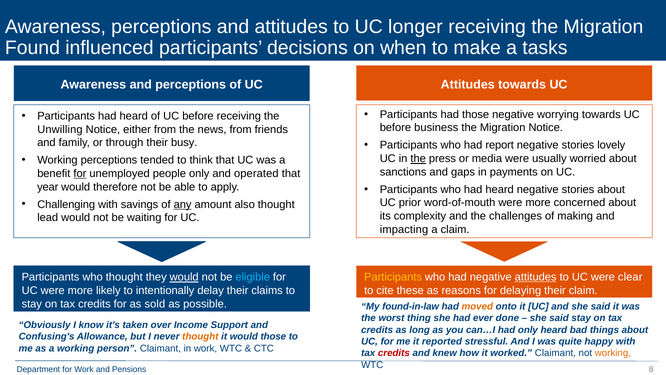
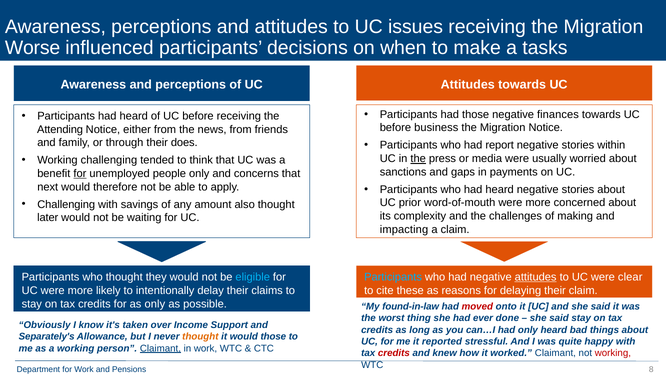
longer: longer -> issues
Found: Found -> Worse
worrying: worrying -> finances
Unwilling: Unwilling -> Attending
busy: busy -> does
lovely: lovely -> within
Working perceptions: perceptions -> challenging
operated: operated -> concerns
year: year -> next
any underline: present -> none
lead: lead -> later
Participants at (393, 277) colour: yellow -> light blue
would at (184, 277) underline: present -> none
as sold: sold -> only
moved colour: orange -> red
Confusing's: Confusing's -> Separately's
Claimant at (160, 348) underline: none -> present
working at (613, 353) colour: orange -> red
